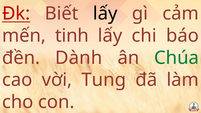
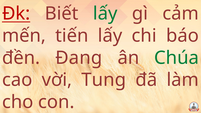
lấy at (105, 14) colour: black -> green
tinh: tinh -> tiến
Dành: Dành -> Đang
